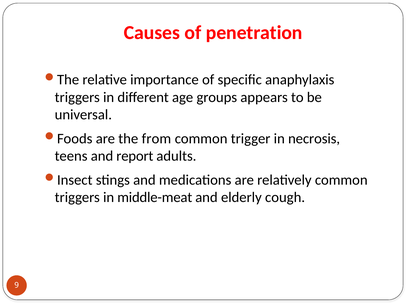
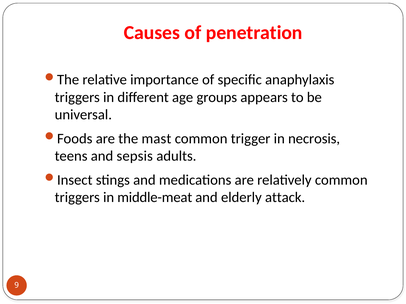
from: from -> mast
report: report -> sepsis
cough: cough -> attack
